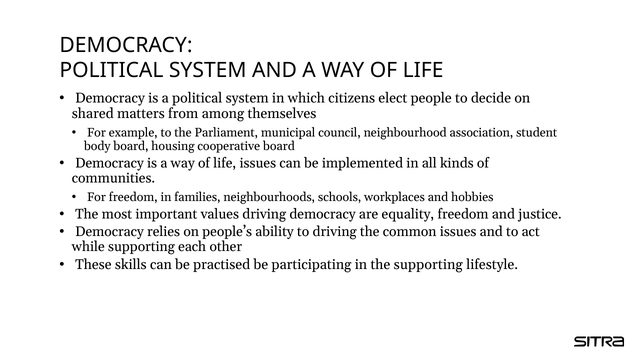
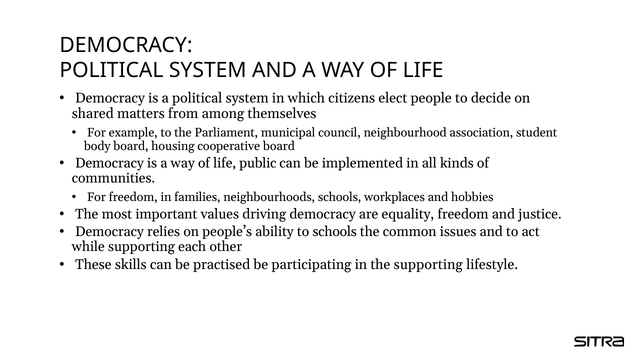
life issues: issues -> public
to driving: driving -> schools
